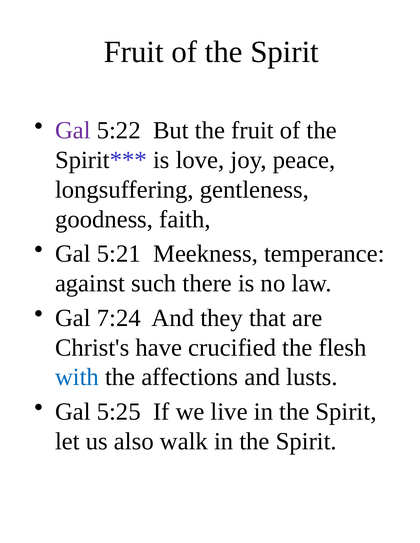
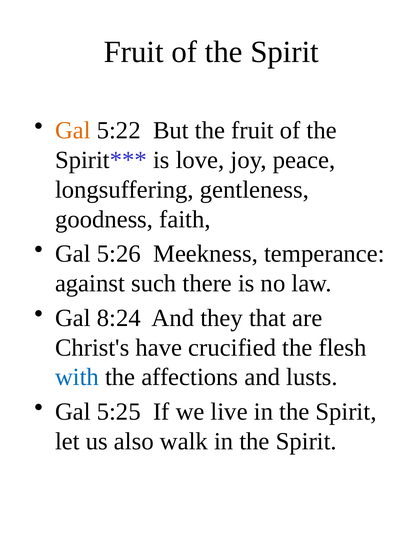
Gal at (73, 130) colour: purple -> orange
5:21: 5:21 -> 5:26
7:24: 7:24 -> 8:24
